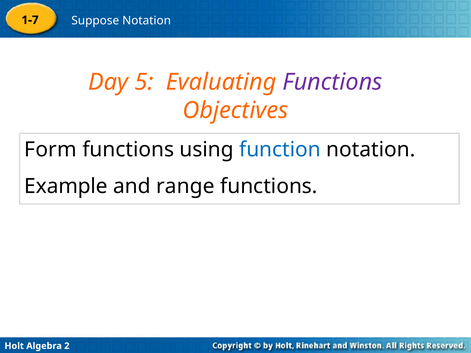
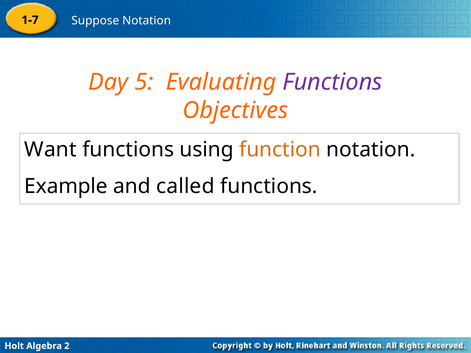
Form: Form -> Want
function colour: blue -> orange
range: range -> called
